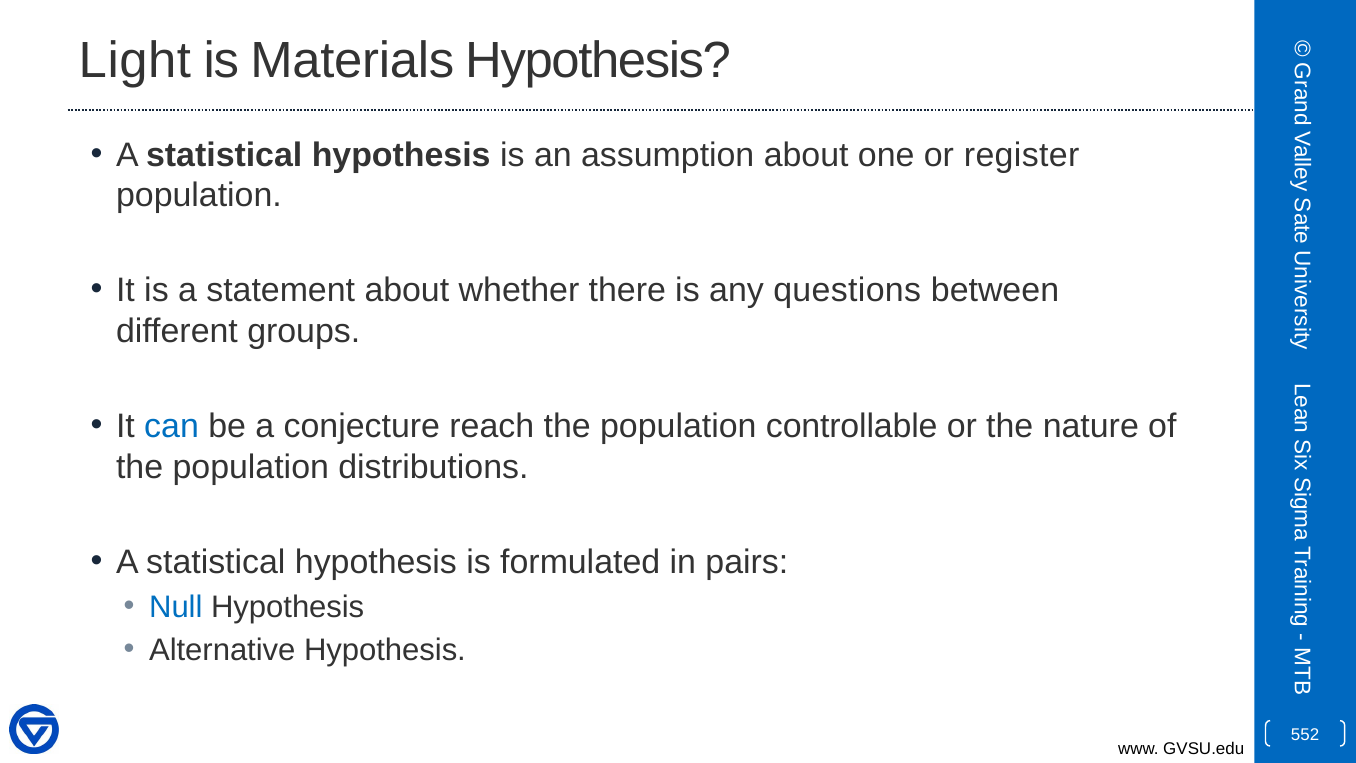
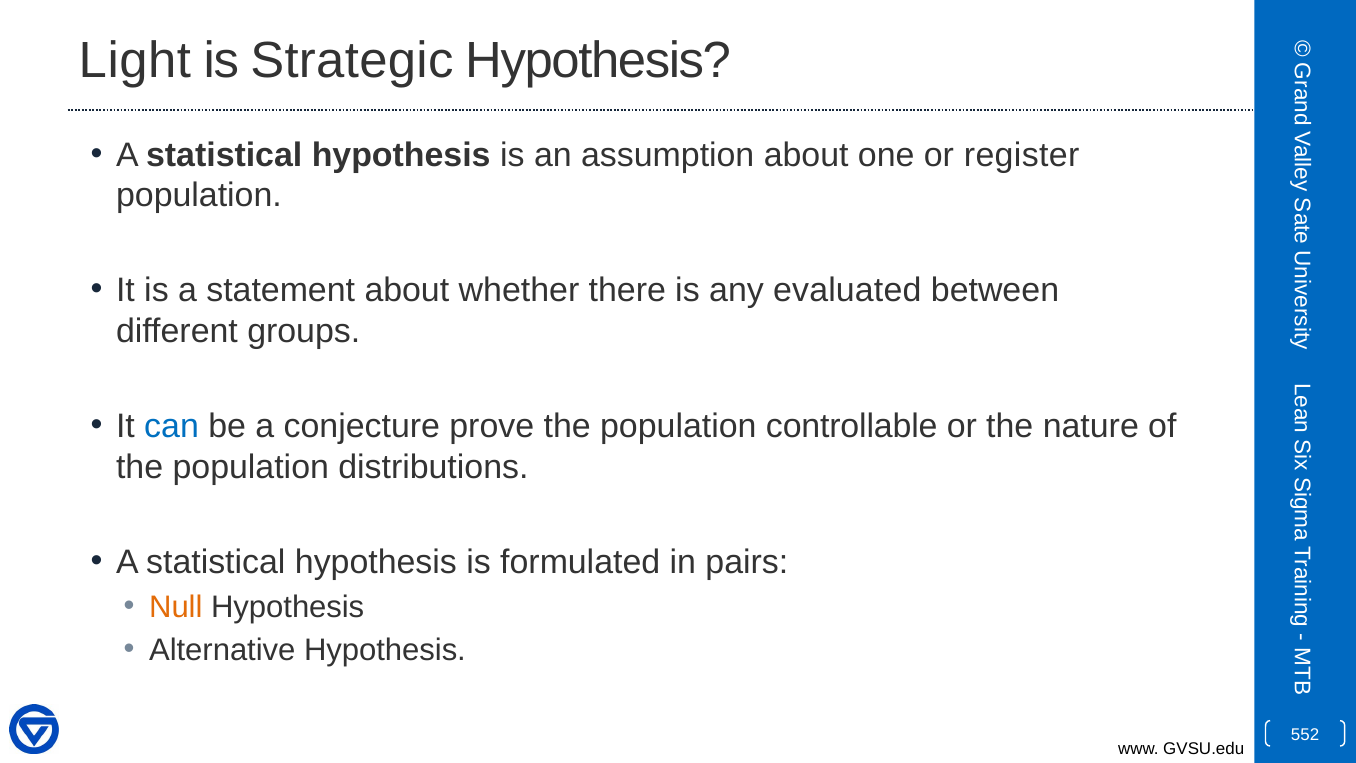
Materials: Materials -> Strategic
questions: questions -> evaluated
reach: reach -> prove
Null colour: blue -> orange
